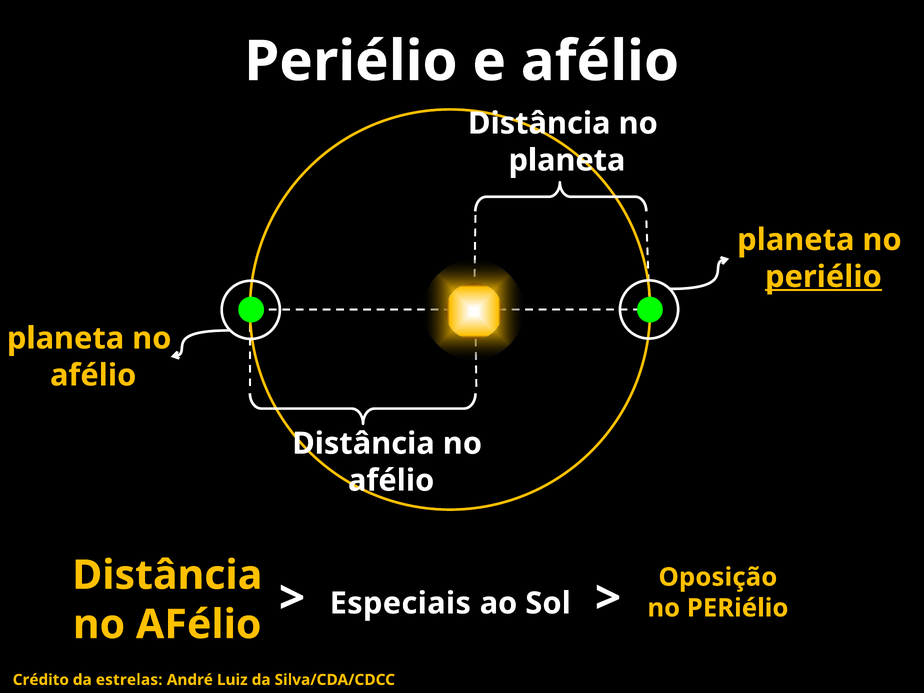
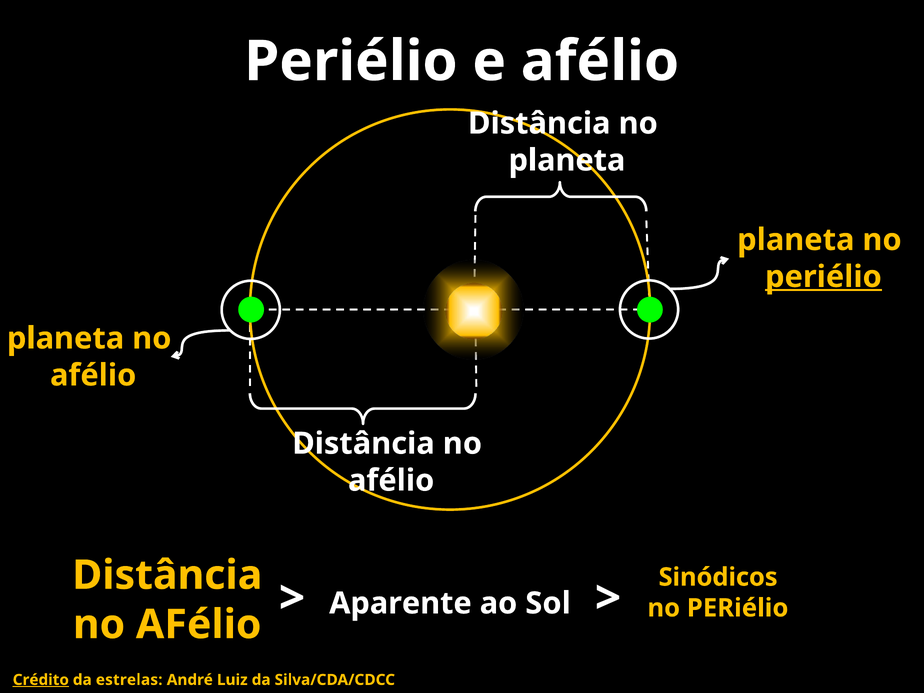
Oposição: Oposição -> Sinódicos
Especiais: Especiais -> Aparente
Crédito underline: none -> present
